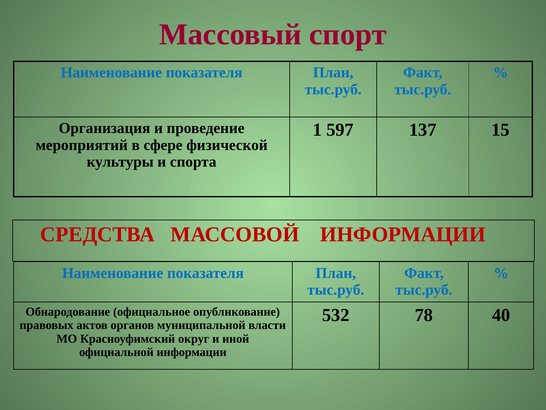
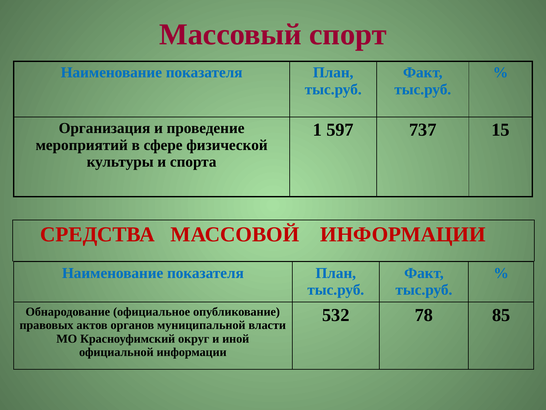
137: 137 -> 737
40: 40 -> 85
